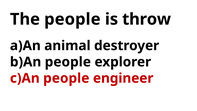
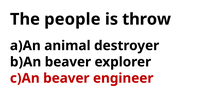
people at (68, 62): people -> beaver
people at (66, 78): people -> beaver
